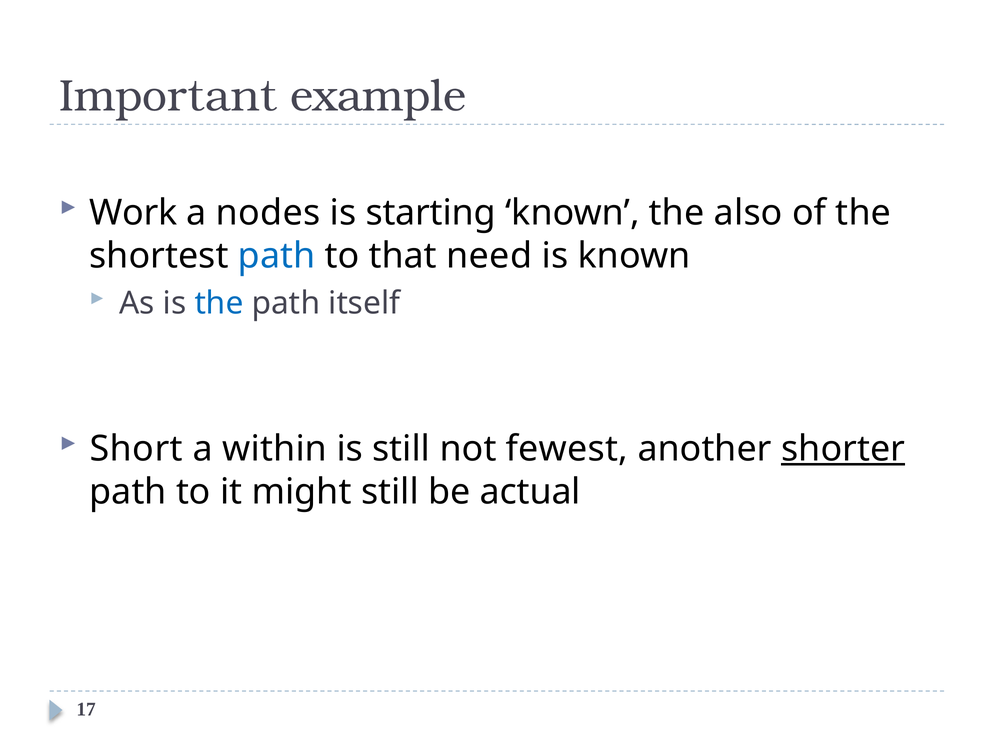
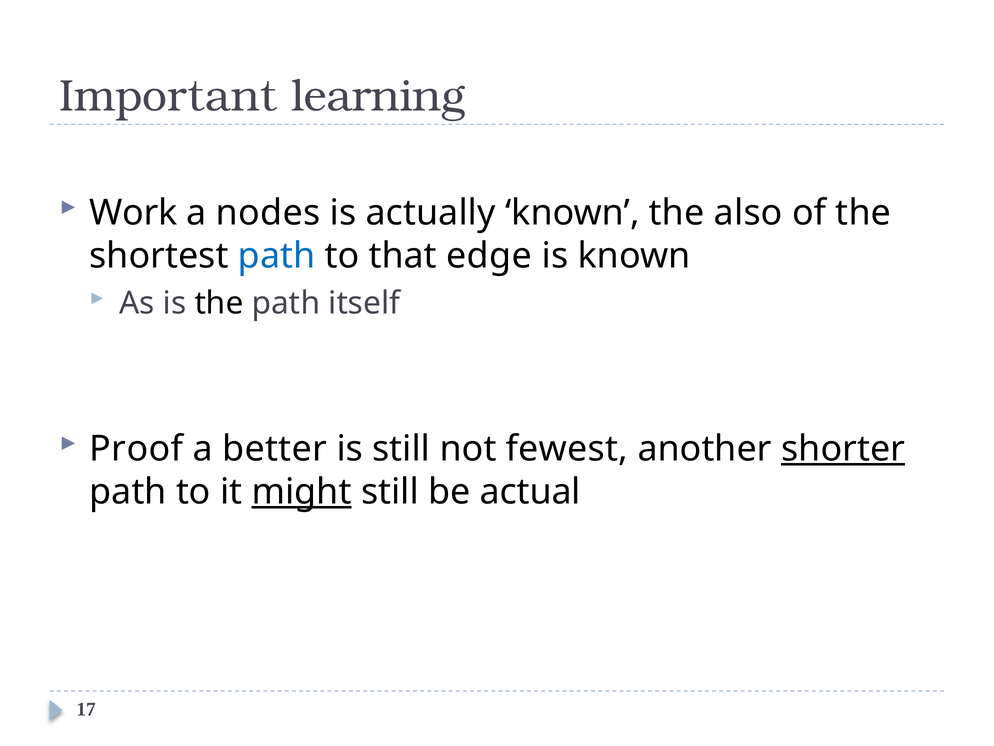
example: example -> learning
starting: starting -> actually
need: need -> edge
the at (219, 303) colour: blue -> black
Short: Short -> Proof
within: within -> better
might underline: none -> present
